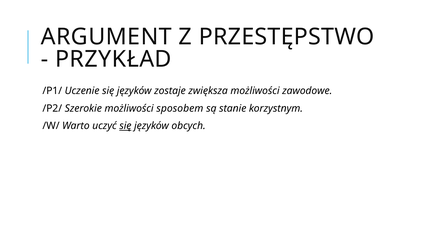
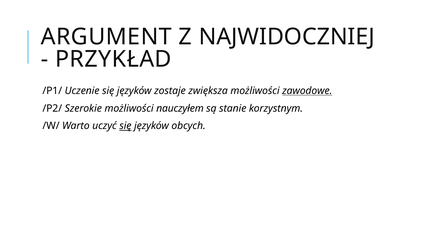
PRZESTĘPSTWO: PRZESTĘPSTWO -> NAJWIDOCZNIEJ
zawodowe underline: none -> present
sposobem: sposobem -> nauczyłem
